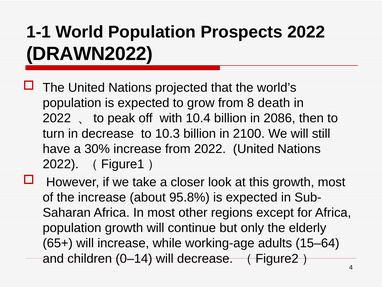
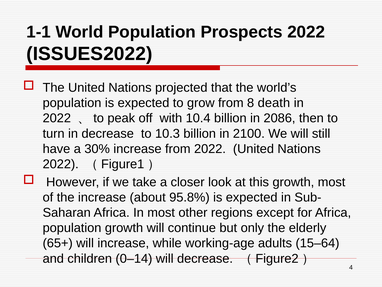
DRAWN2022: DRAWN2022 -> ISSUES2022
